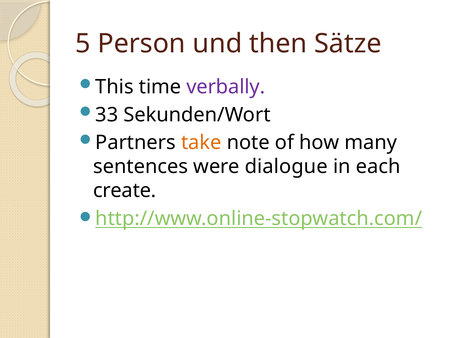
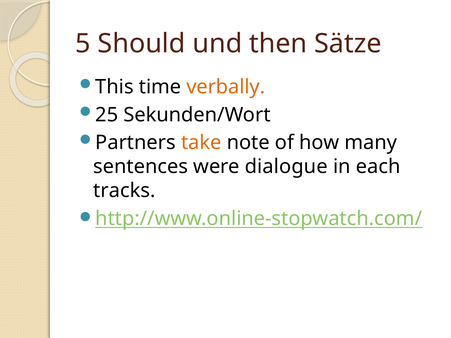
Person: Person -> Should
verbally colour: purple -> orange
33: 33 -> 25
create: create -> tracks
